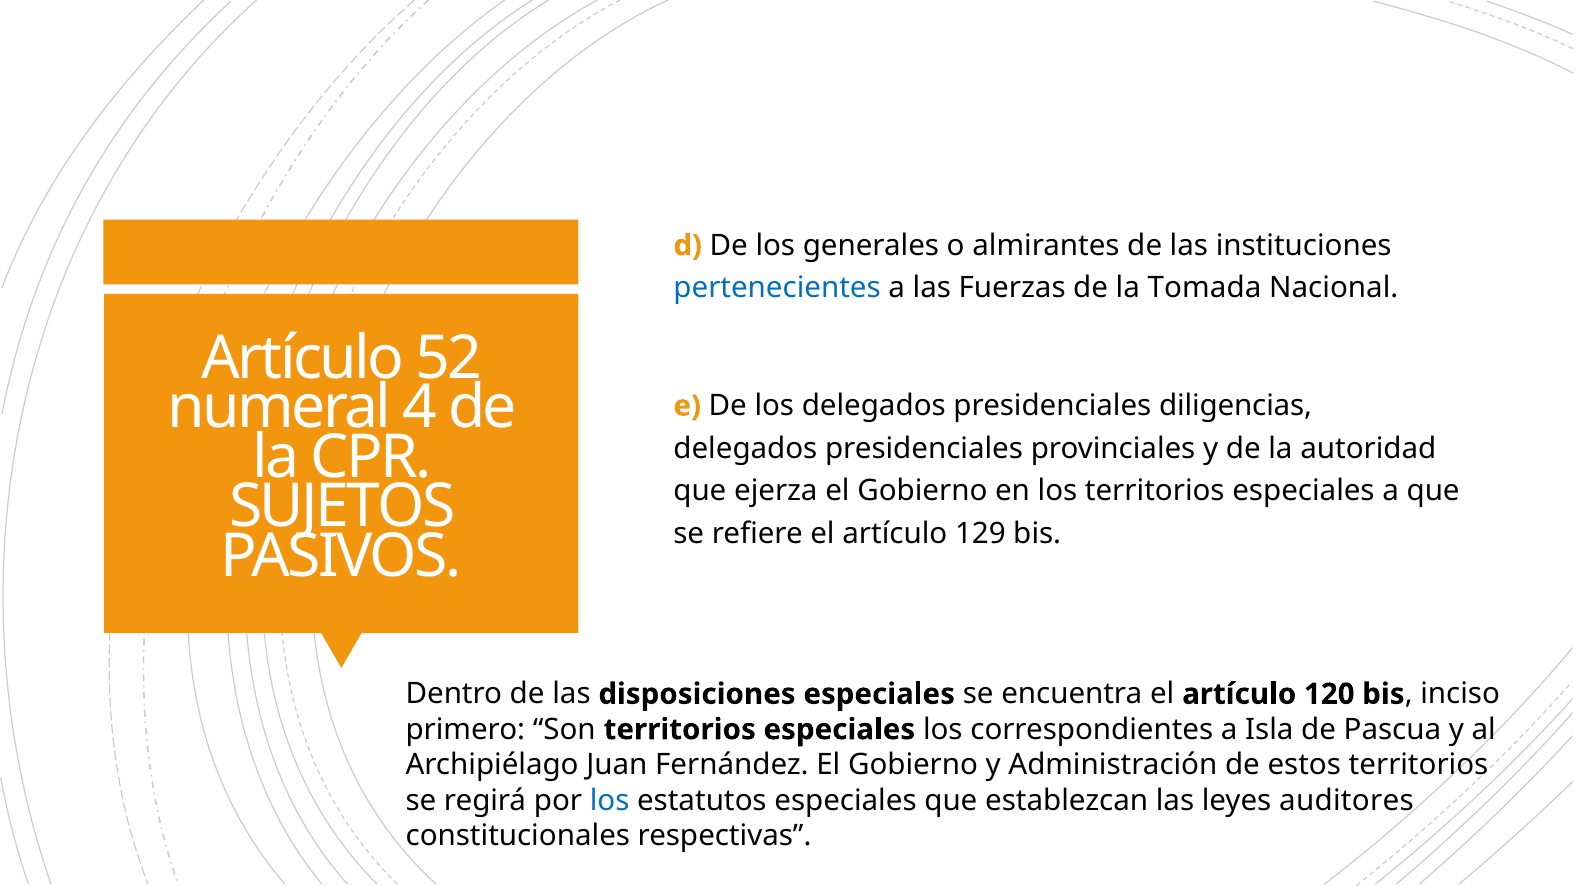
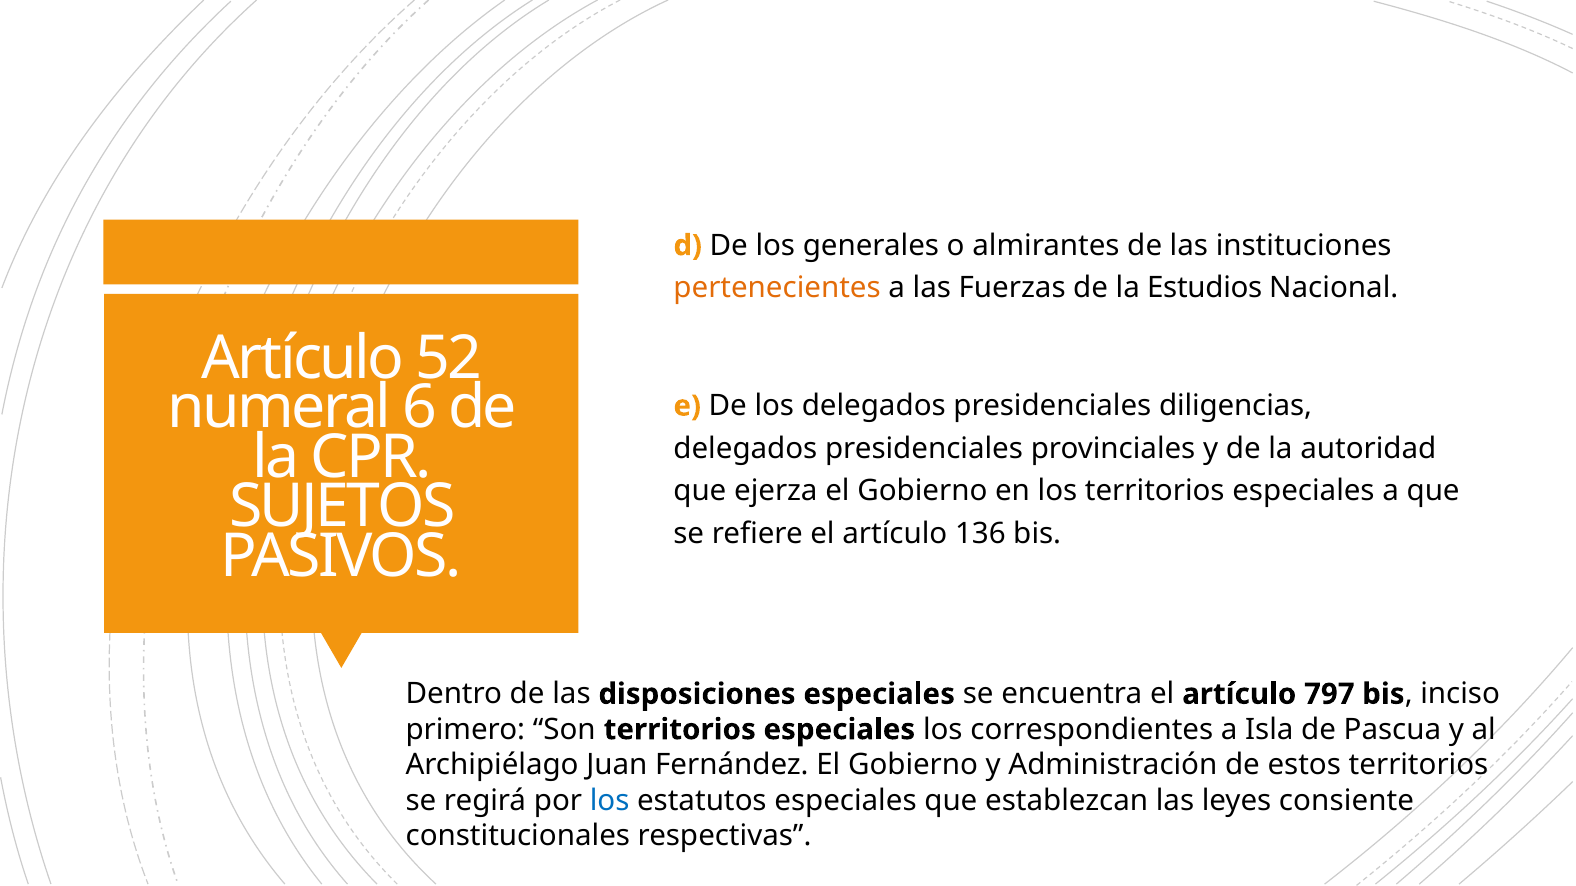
pertenecientes colour: blue -> orange
Tomada: Tomada -> Estudios
4: 4 -> 6
129: 129 -> 136
120: 120 -> 797
auditores: auditores -> consiente
